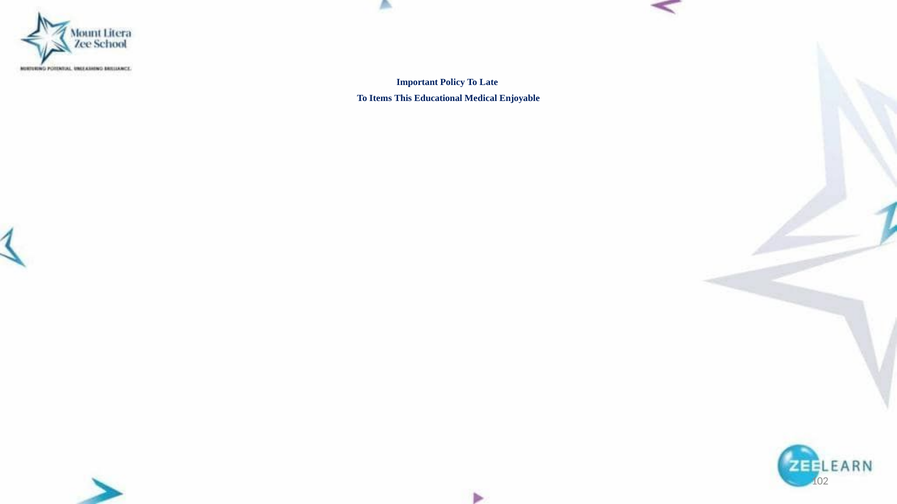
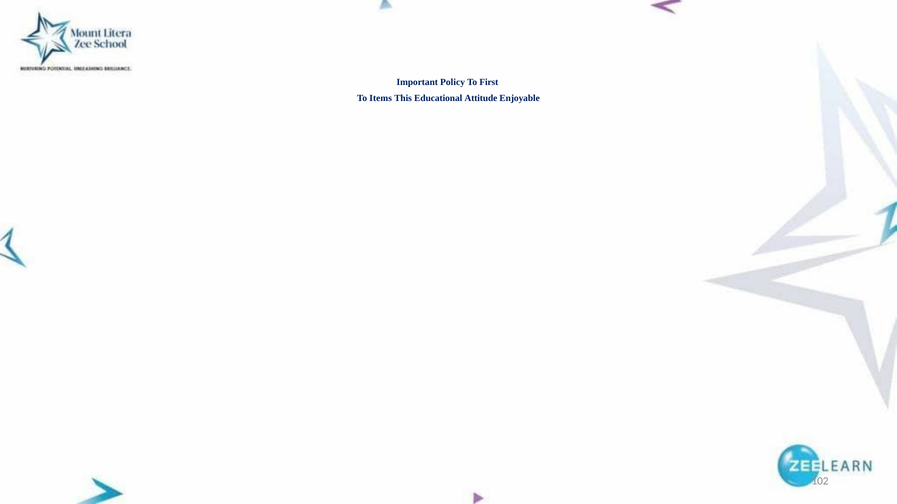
Late: Late -> First
Medical: Medical -> Attitude
